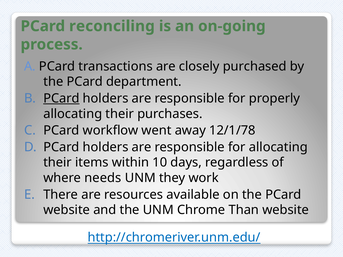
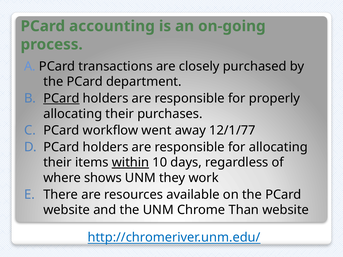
reconciling: reconciling -> accounting
12/1/78: 12/1/78 -> 12/1/77
within underline: none -> present
needs: needs -> shows
